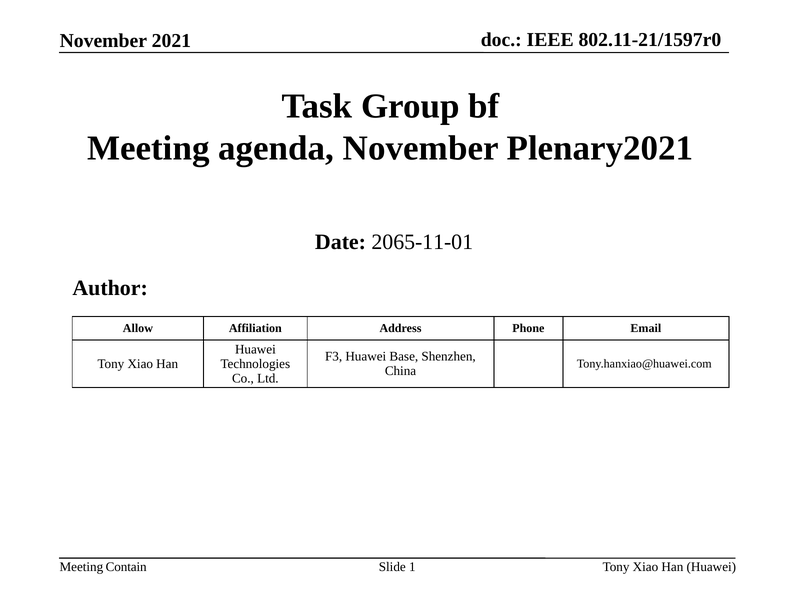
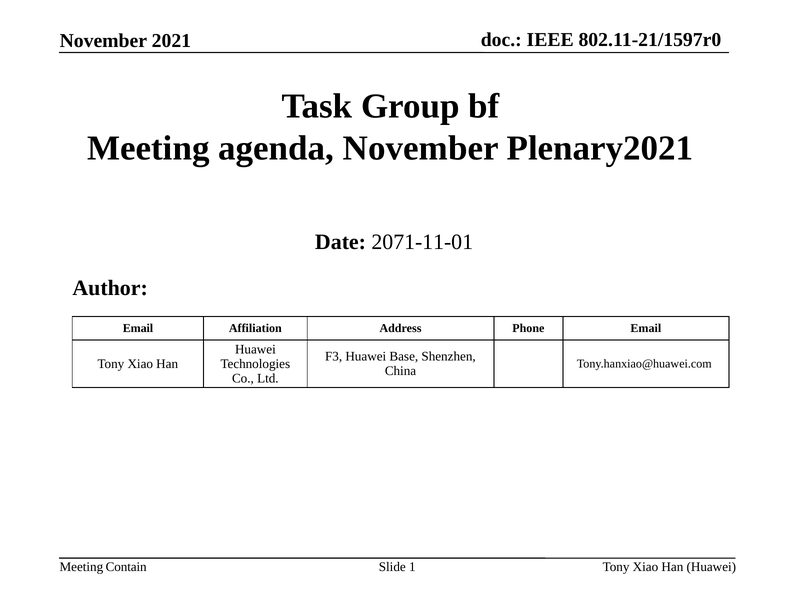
2065-11-01: 2065-11-01 -> 2071-11-01
Allow at (138, 328): Allow -> Email
